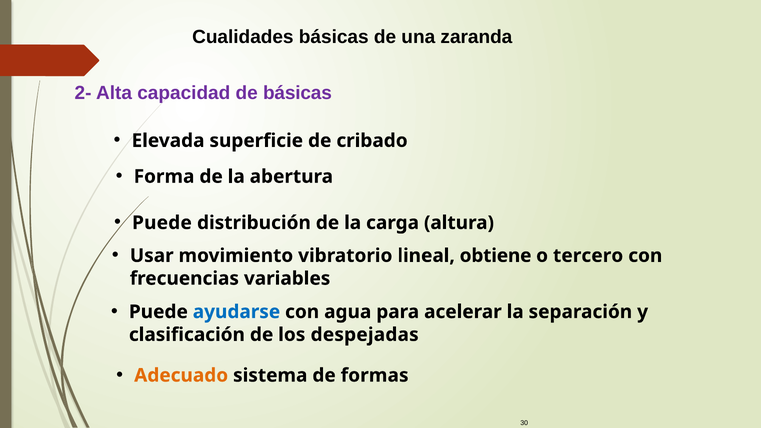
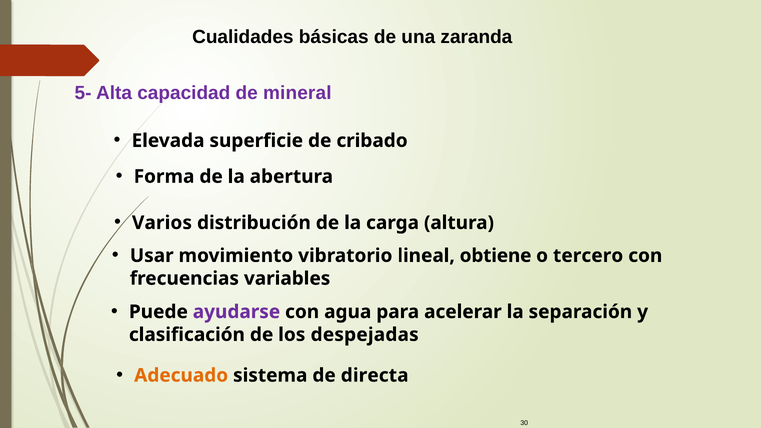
2-: 2- -> 5-
de básicas: básicas -> mineral
Puede at (162, 223): Puede -> Varios
ayudarse colour: blue -> purple
formas: formas -> directa
